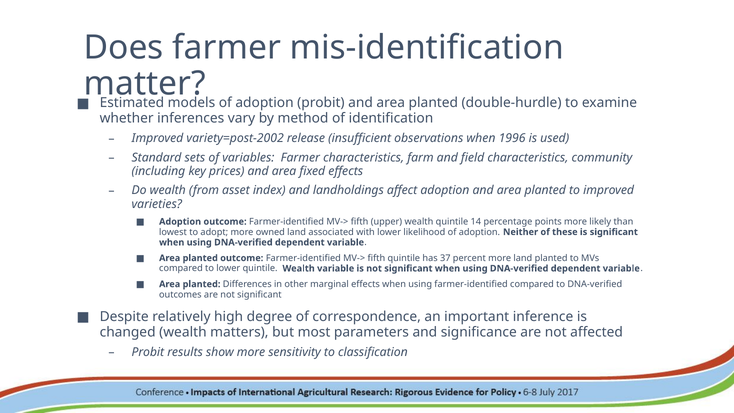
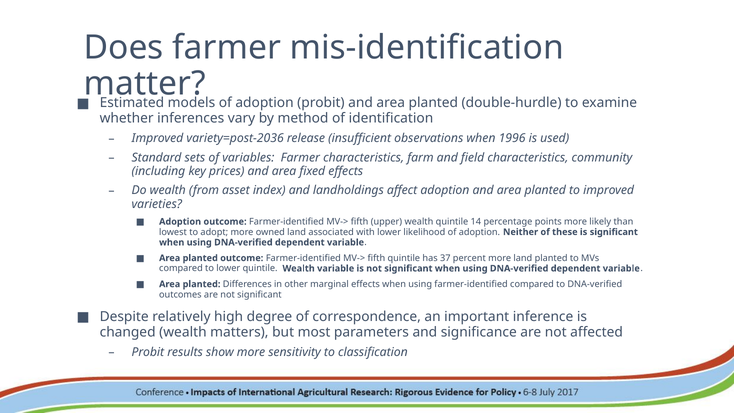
variety=post-2002: variety=post-2002 -> variety=post-2036
